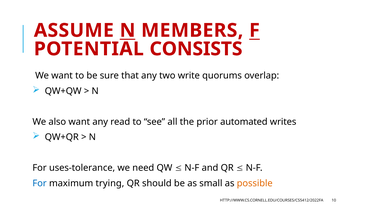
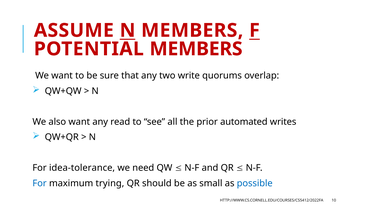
POTENTIAL CONSISTS: CONSISTS -> MEMBERS
uses-tolerance: uses-tolerance -> idea-tolerance
possible colour: orange -> blue
